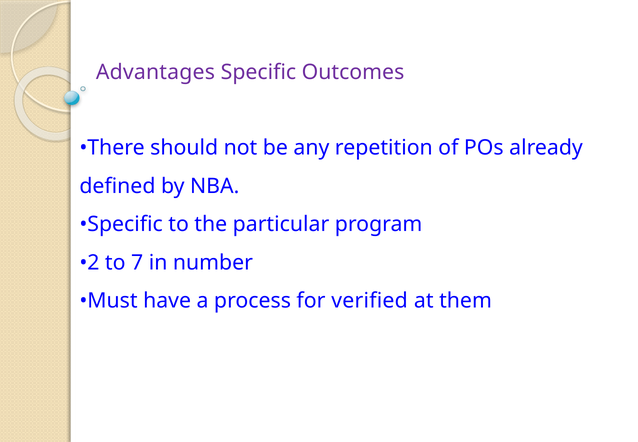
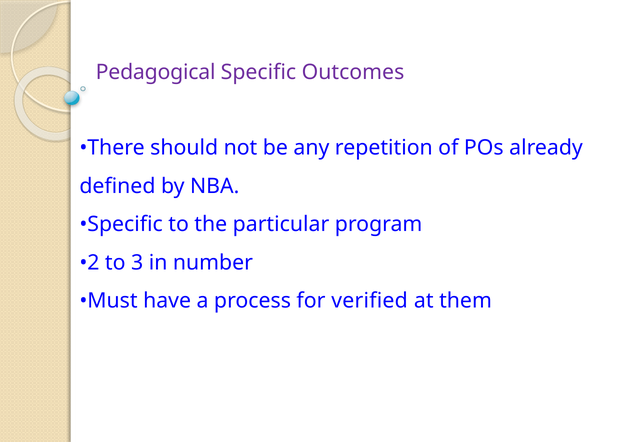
Advantages: Advantages -> Pedagogical
7: 7 -> 3
